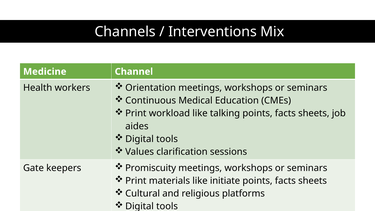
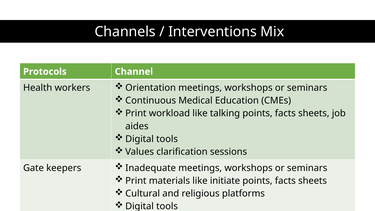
Medicine: Medicine -> Protocols
Promiscuity: Promiscuity -> Inadequate
